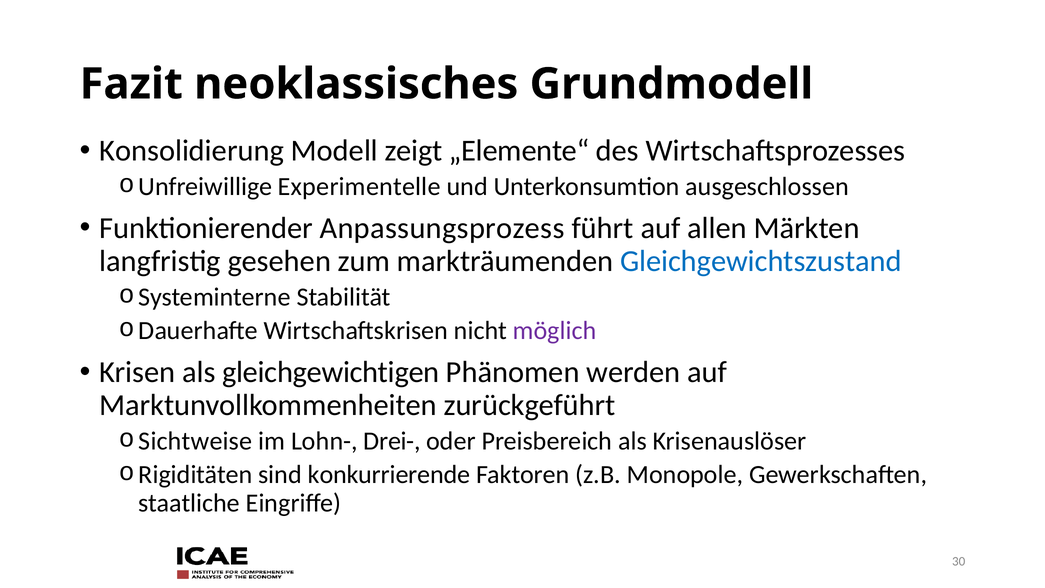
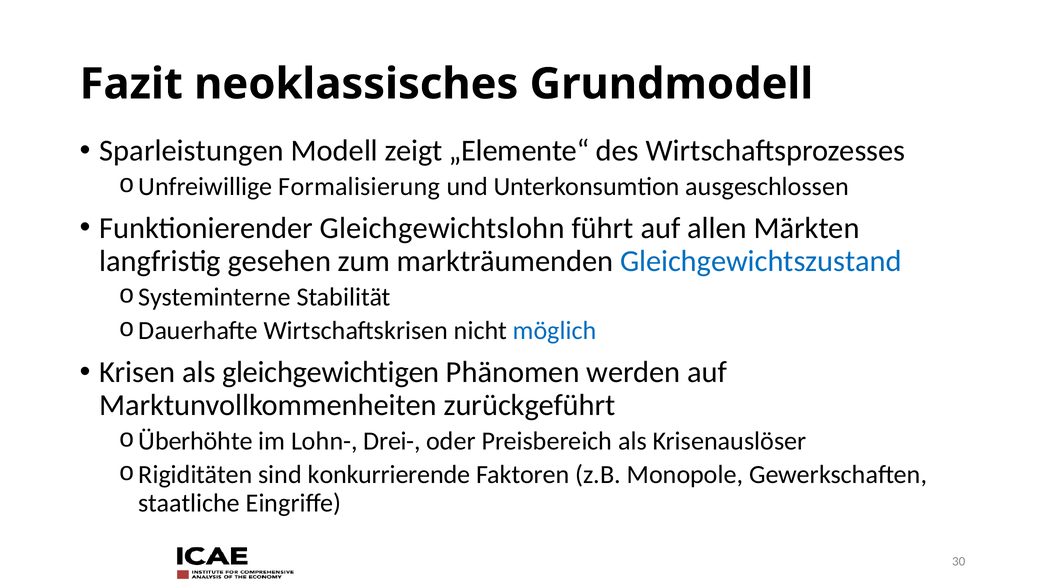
Konsolidierung: Konsolidierung -> Sparleistungen
Experimentelle: Experimentelle -> Formalisierung
Anpassungsprozess: Anpassungsprozess -> Gleichgewichtslohn
möglich colour: purple -> blue
Sichtweise: Sichtweise -> Überhöhte
